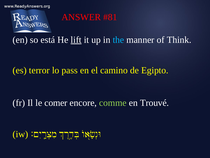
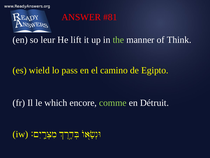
está: está -> leur
lift underline: present -> none
the colour: light blue -> light green
terror: terror -> wield
comer: comer -> which
Trouvé: Trouvé -> Détruit
